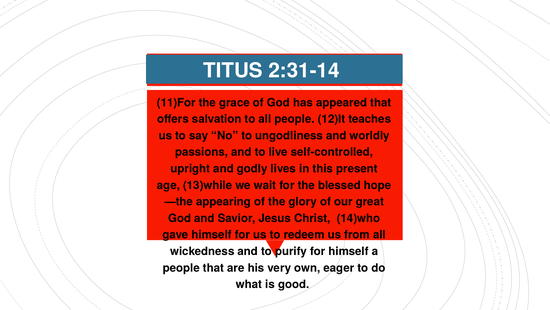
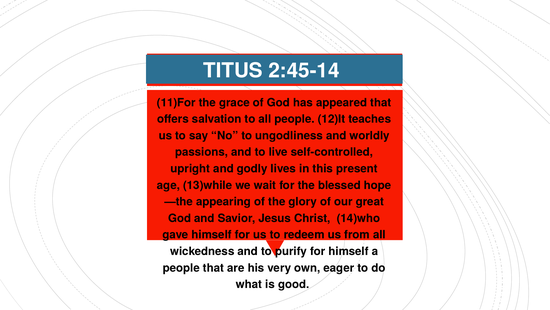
2:31-14: 2:31-14 -> 2:45-14
